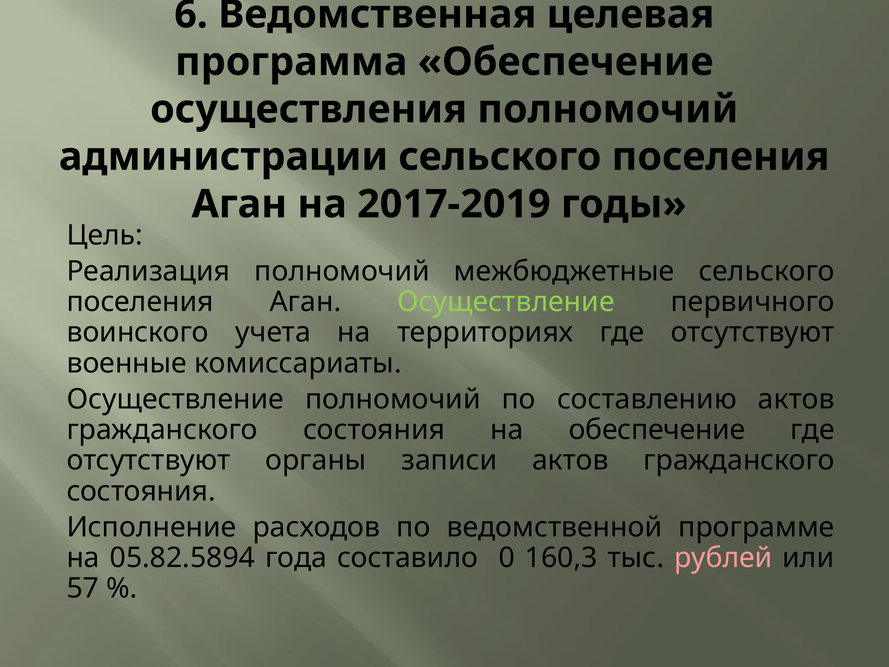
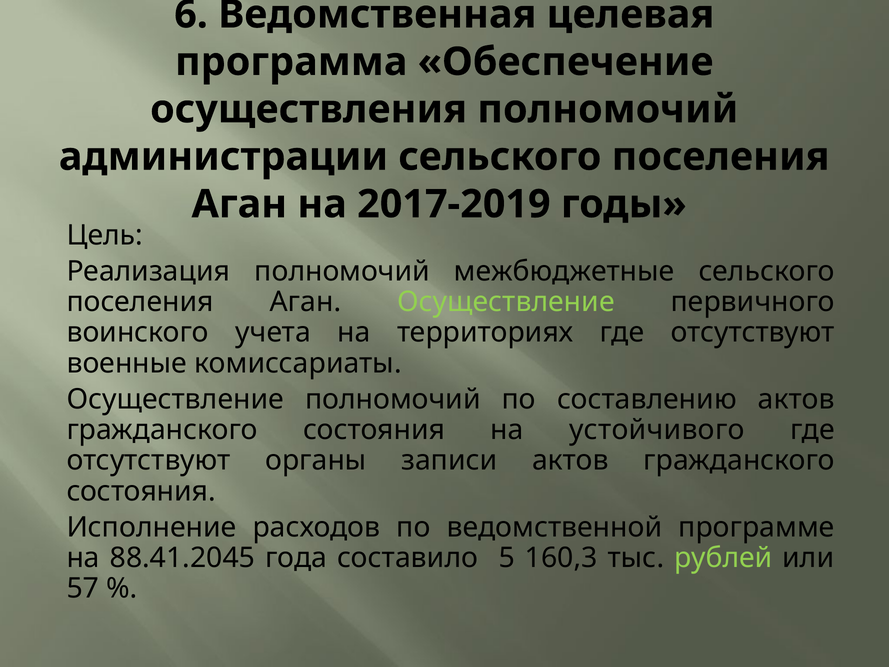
на обеспечение: обеспечение -> устойчивого
05.82.5894: 05.82.5894 -> 88.41.2045
0: 0 -> 5
рублей colour: pink -> light green
